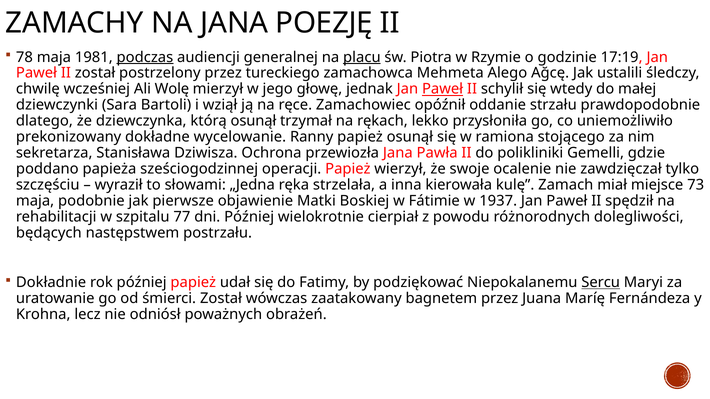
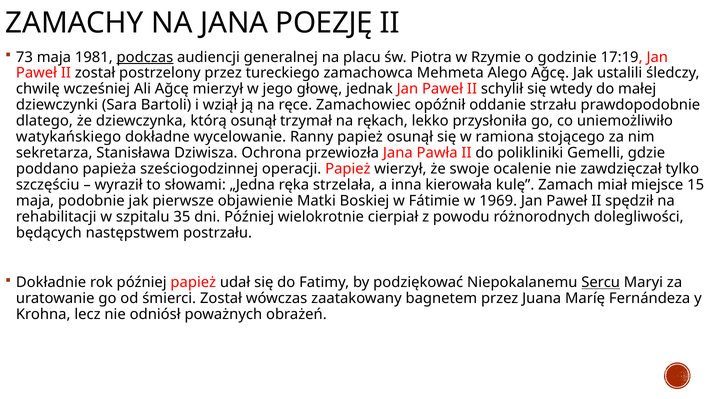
78: 78 -> 73
placu underline: present -> none
Ali Wolę: Wolę -> Ağcę
Paweł at (443, 89) underline: present -> none
prekonizowany: prekonizowany -> watykańskiego
73: 73 -> 15
1937: 1937 -> 1969
77: 77 -> 35
